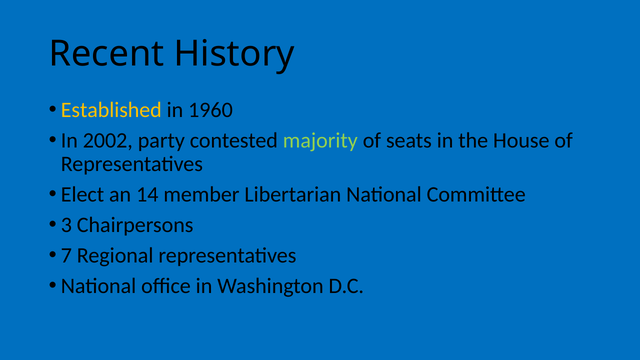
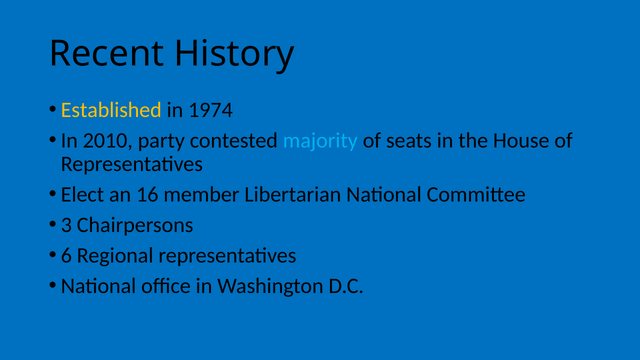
1960: 1960 -> 1974
2002: 2002 -> 2010
majority colour: light green -> light blue
14: 14 -> 16
7: 7 -> 6
